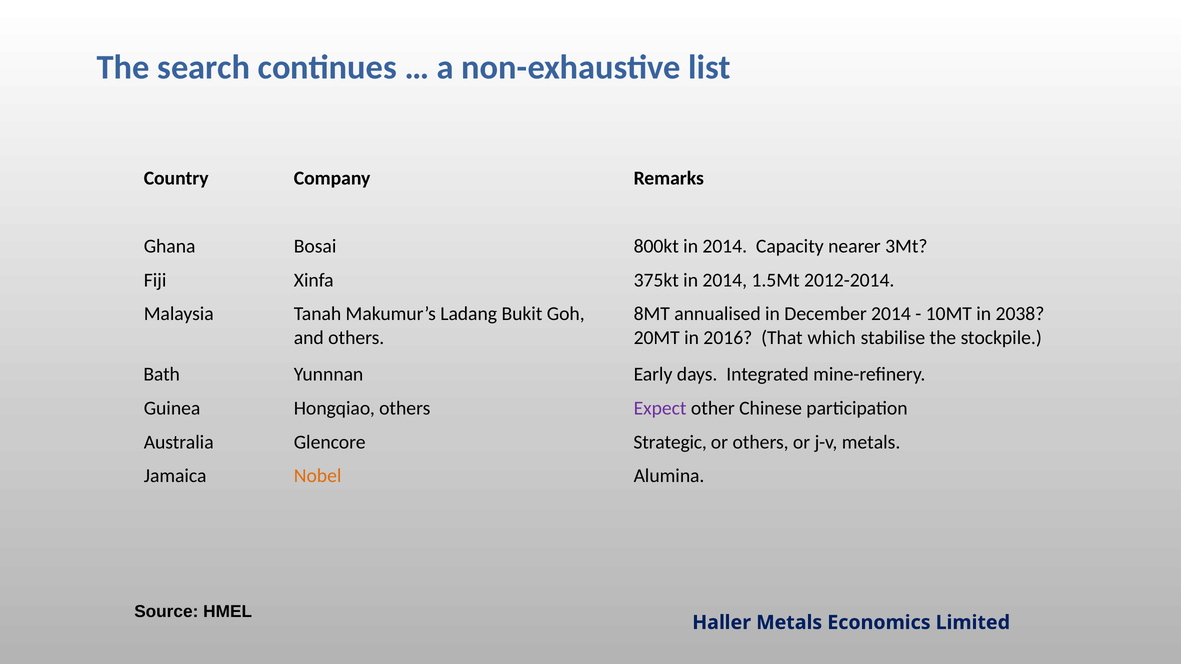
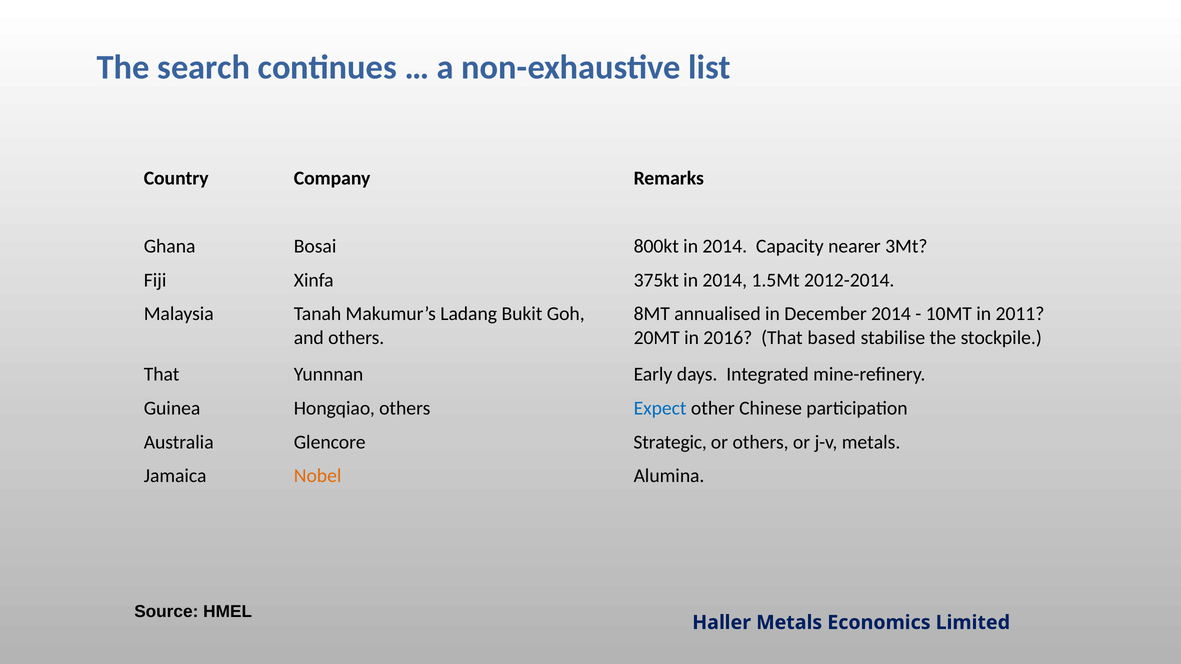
2038: 2038 -> 2011
which: which -> based
Bath at (162, 375): Bath -> That
Expect colour: purple -> blue
